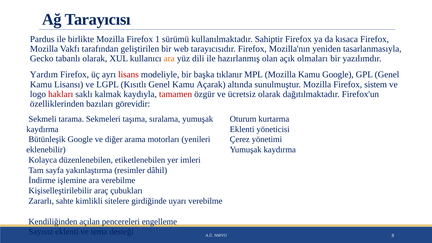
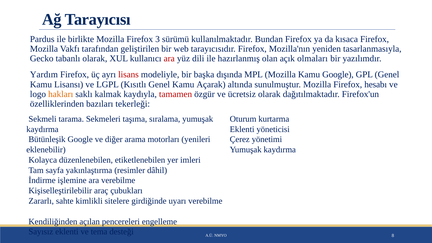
1: 1 -> 3
Sahiptir: Sahiptir -> Bundan
ara at (169, 59) colour: orange -> red
tıklanır: tıklanır -> dışında
sistem: sistem -> hesabı
hakları colour: red -> orange
görevidir: görevidir -> tekerleği
